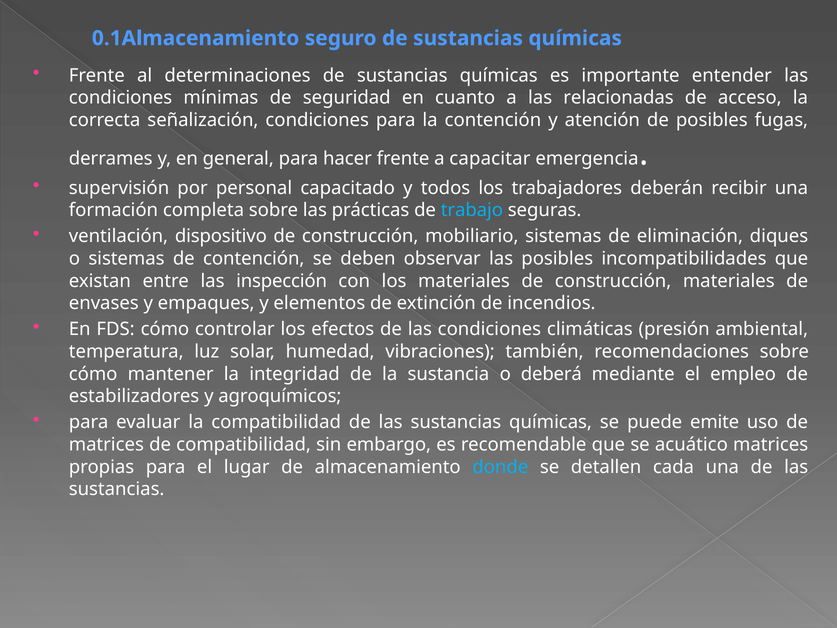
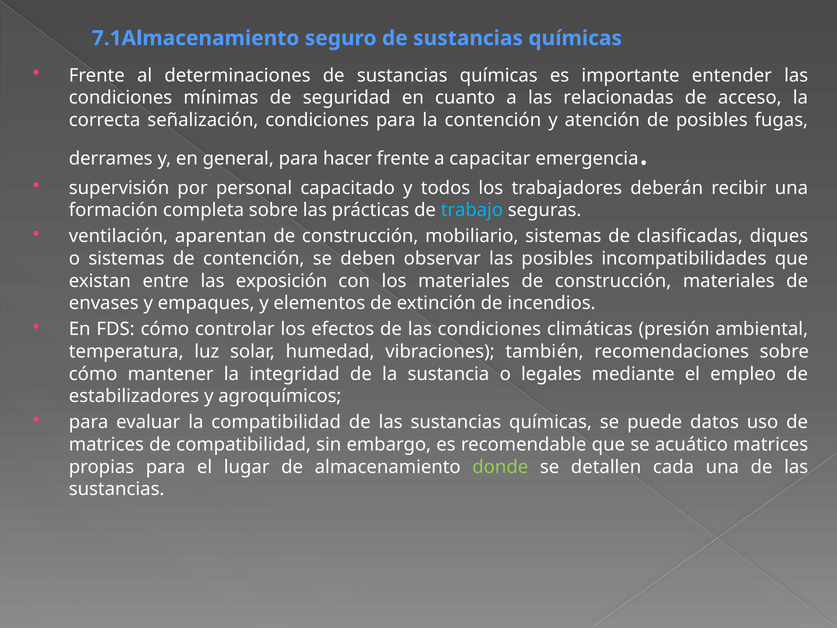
0.1Almacenamiento: 0.1Almacenamiento -> 7.1Almacenamiento
dispositivo: dispositivo -> aparentan
eliminación: eliminación -> clasificadas
inspección: inspección -> exposición
deberá: deberá -> legales
emite: emite -> datos
donde colour: light blue -> light green
